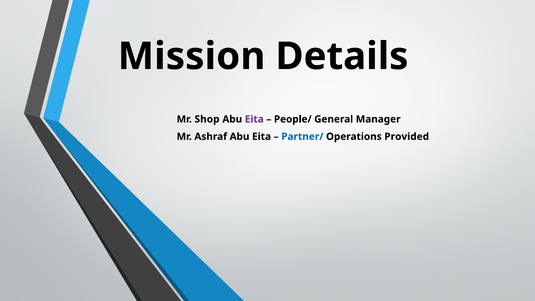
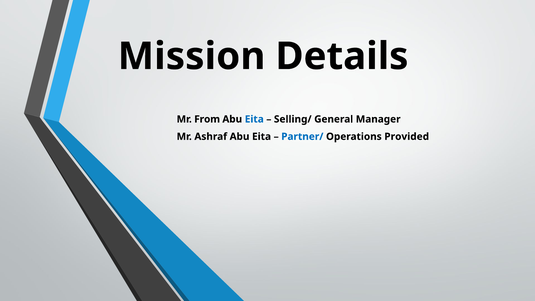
Shop: Shop -> From
Eita at (254, 119) colour: purple -> blue
People/: People/ -> Selling/
